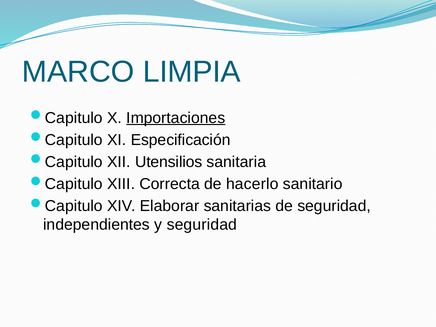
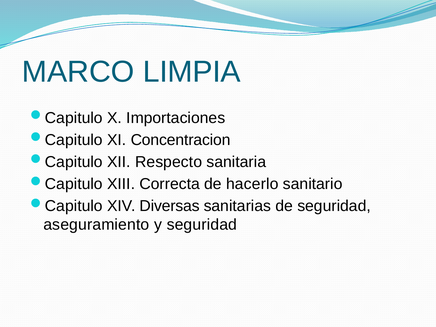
Importaciones underline: present -> none
Especificación: Especificación -> Concentracion
Utensilios: Utensilios -> Respecto
Elaborar: Elaborar -> Diversas
independientes: independientes -> aseguramiento
